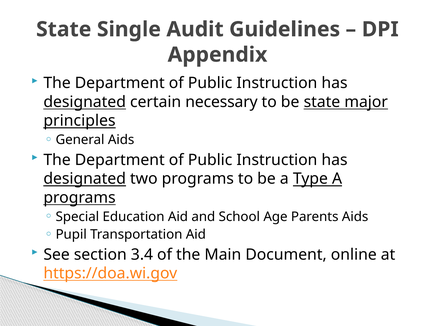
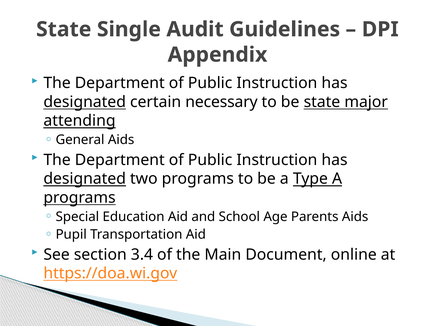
principles: principles -> attending
